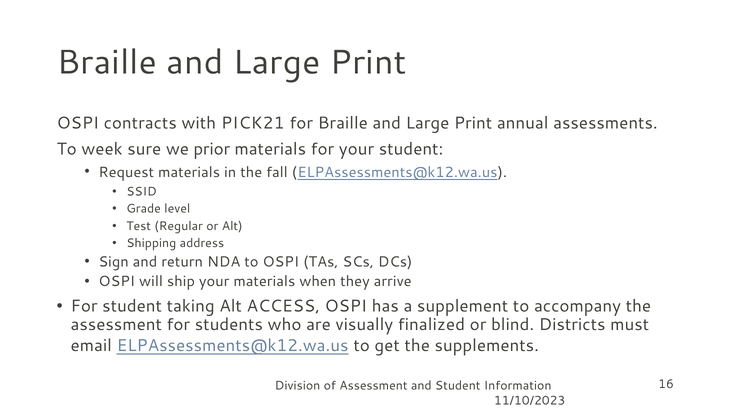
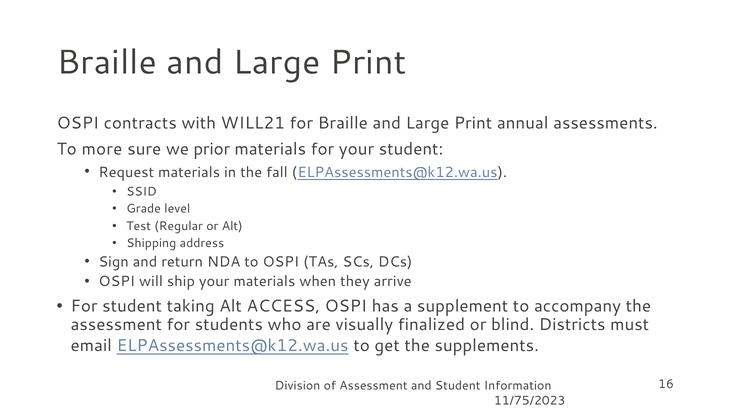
PICK21: PICK21 -> WILL21
week: week -> more
11/10/2023: 11/10/2023 -> 11/75/2023
